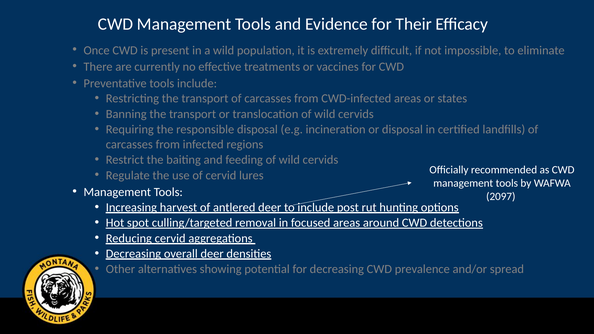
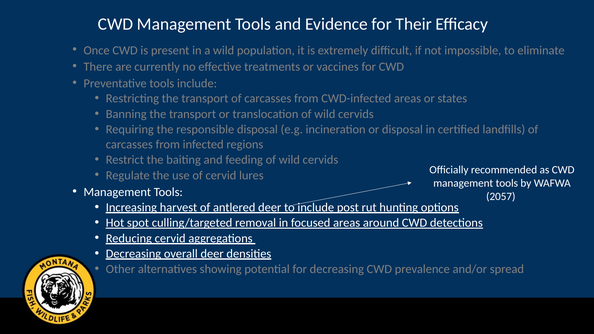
2097: 2097 -> 2057
